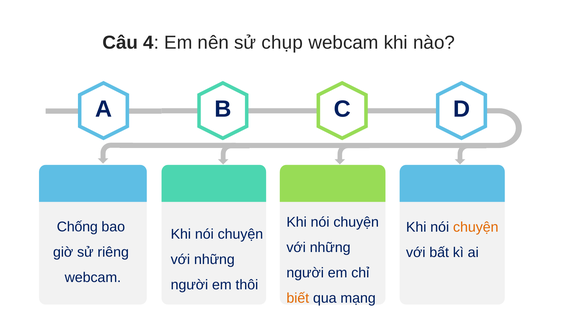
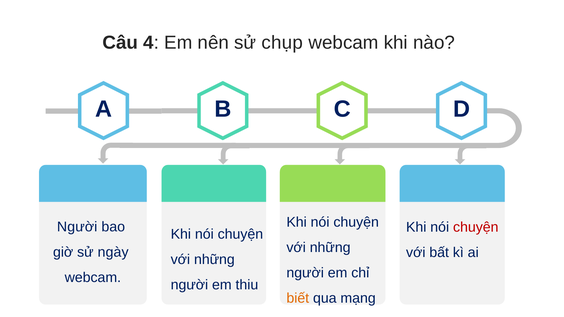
Chống at (77, 227): Chống -> Người
chuyện at (476, 227) colour: orange -> red
riêng: riêng -> ngày
thôi: thôi -> thiu
